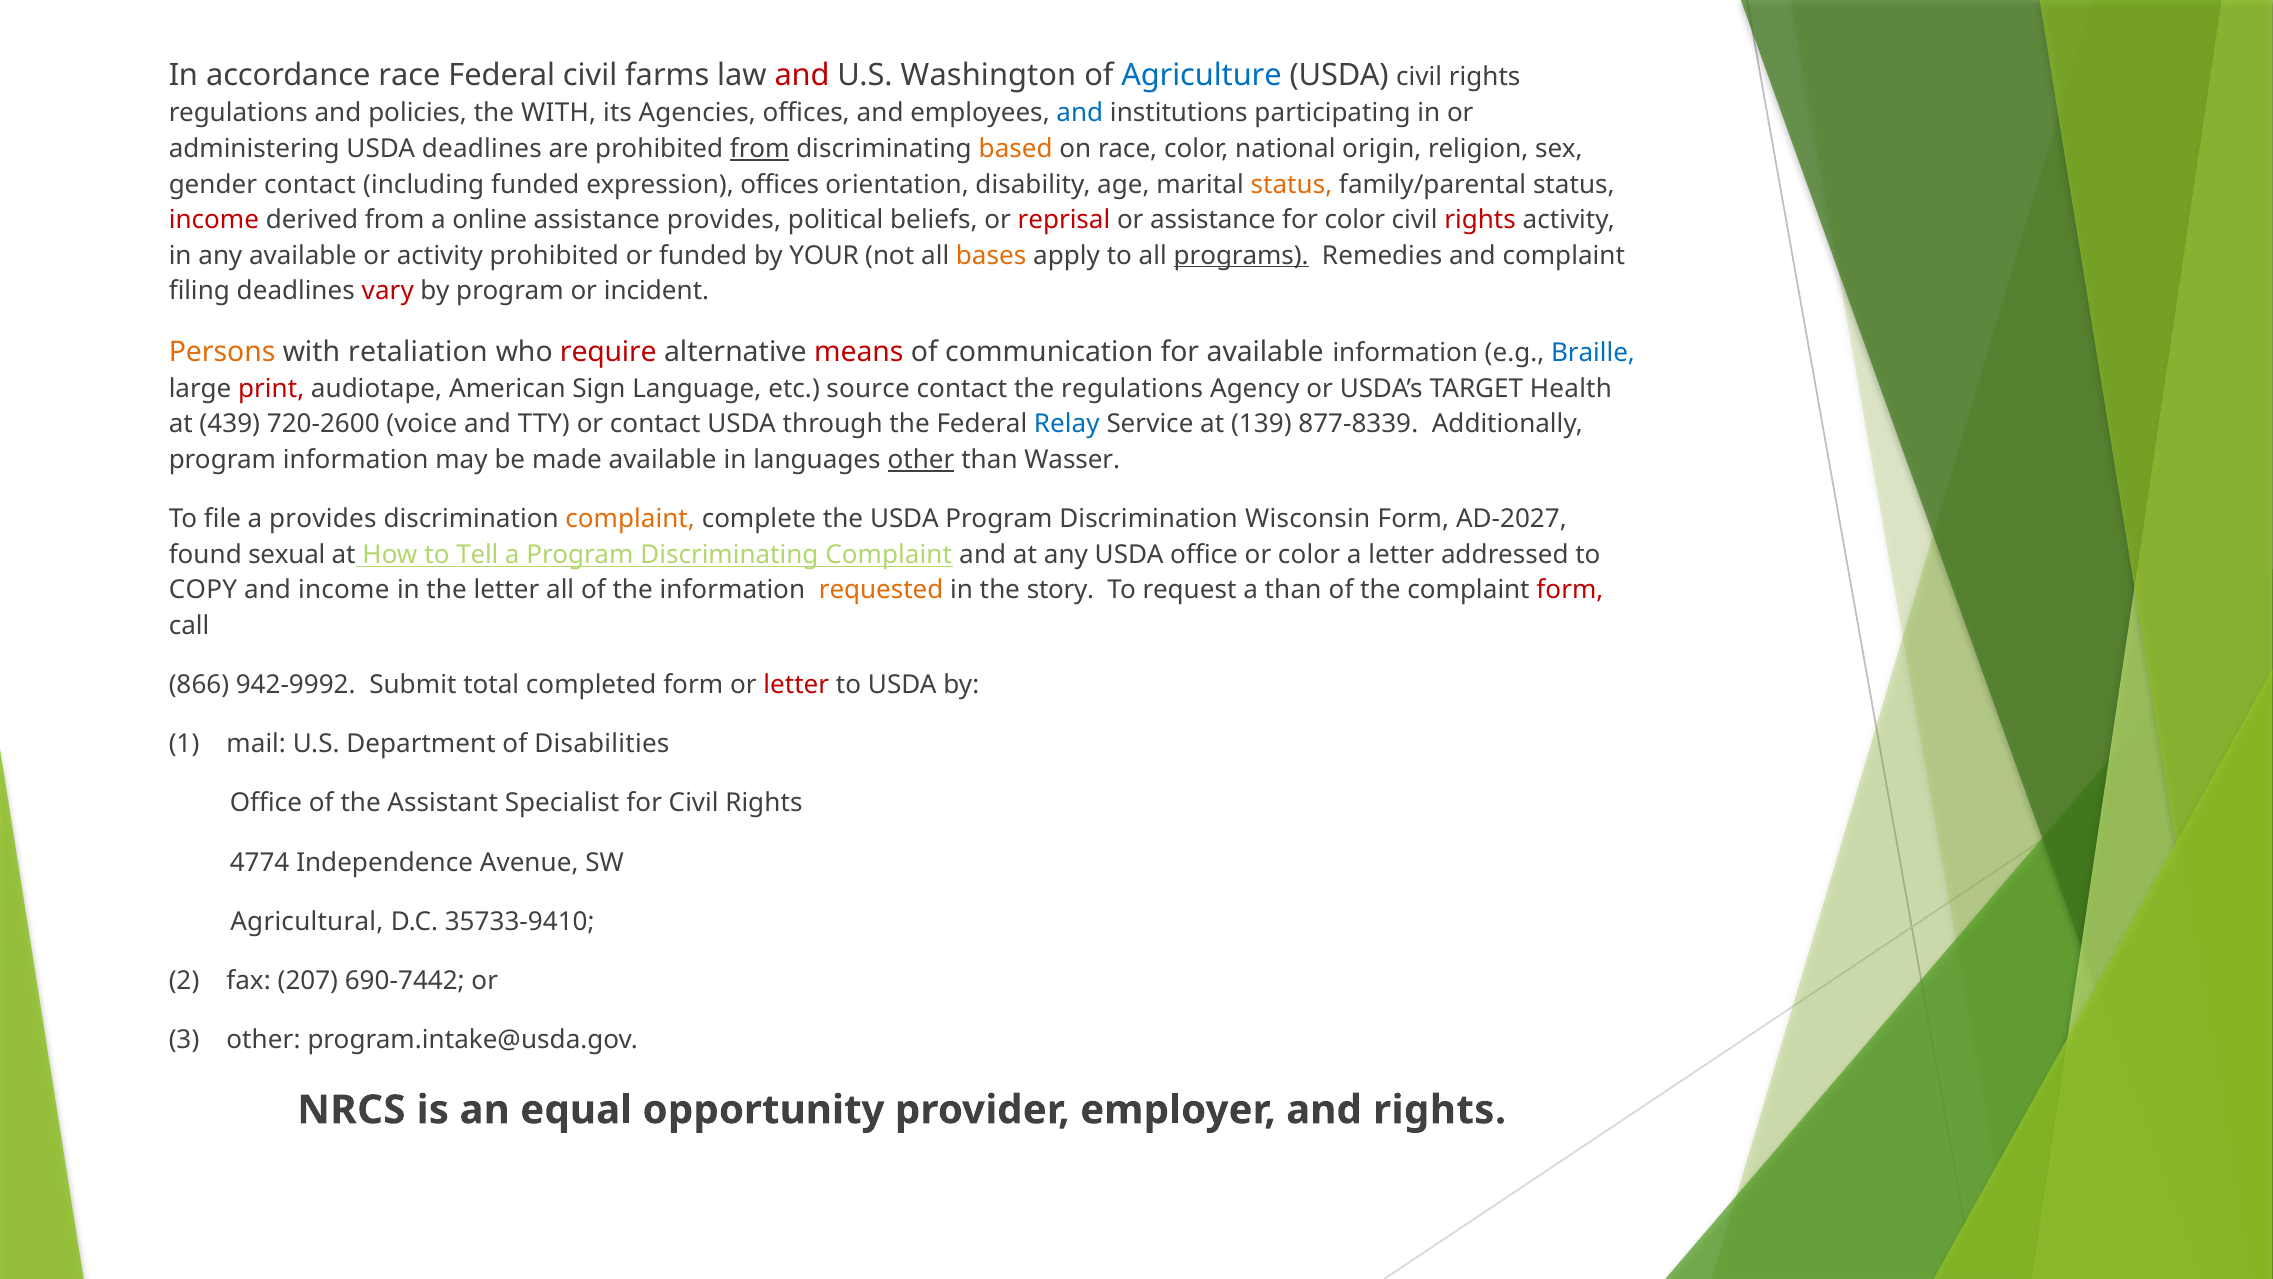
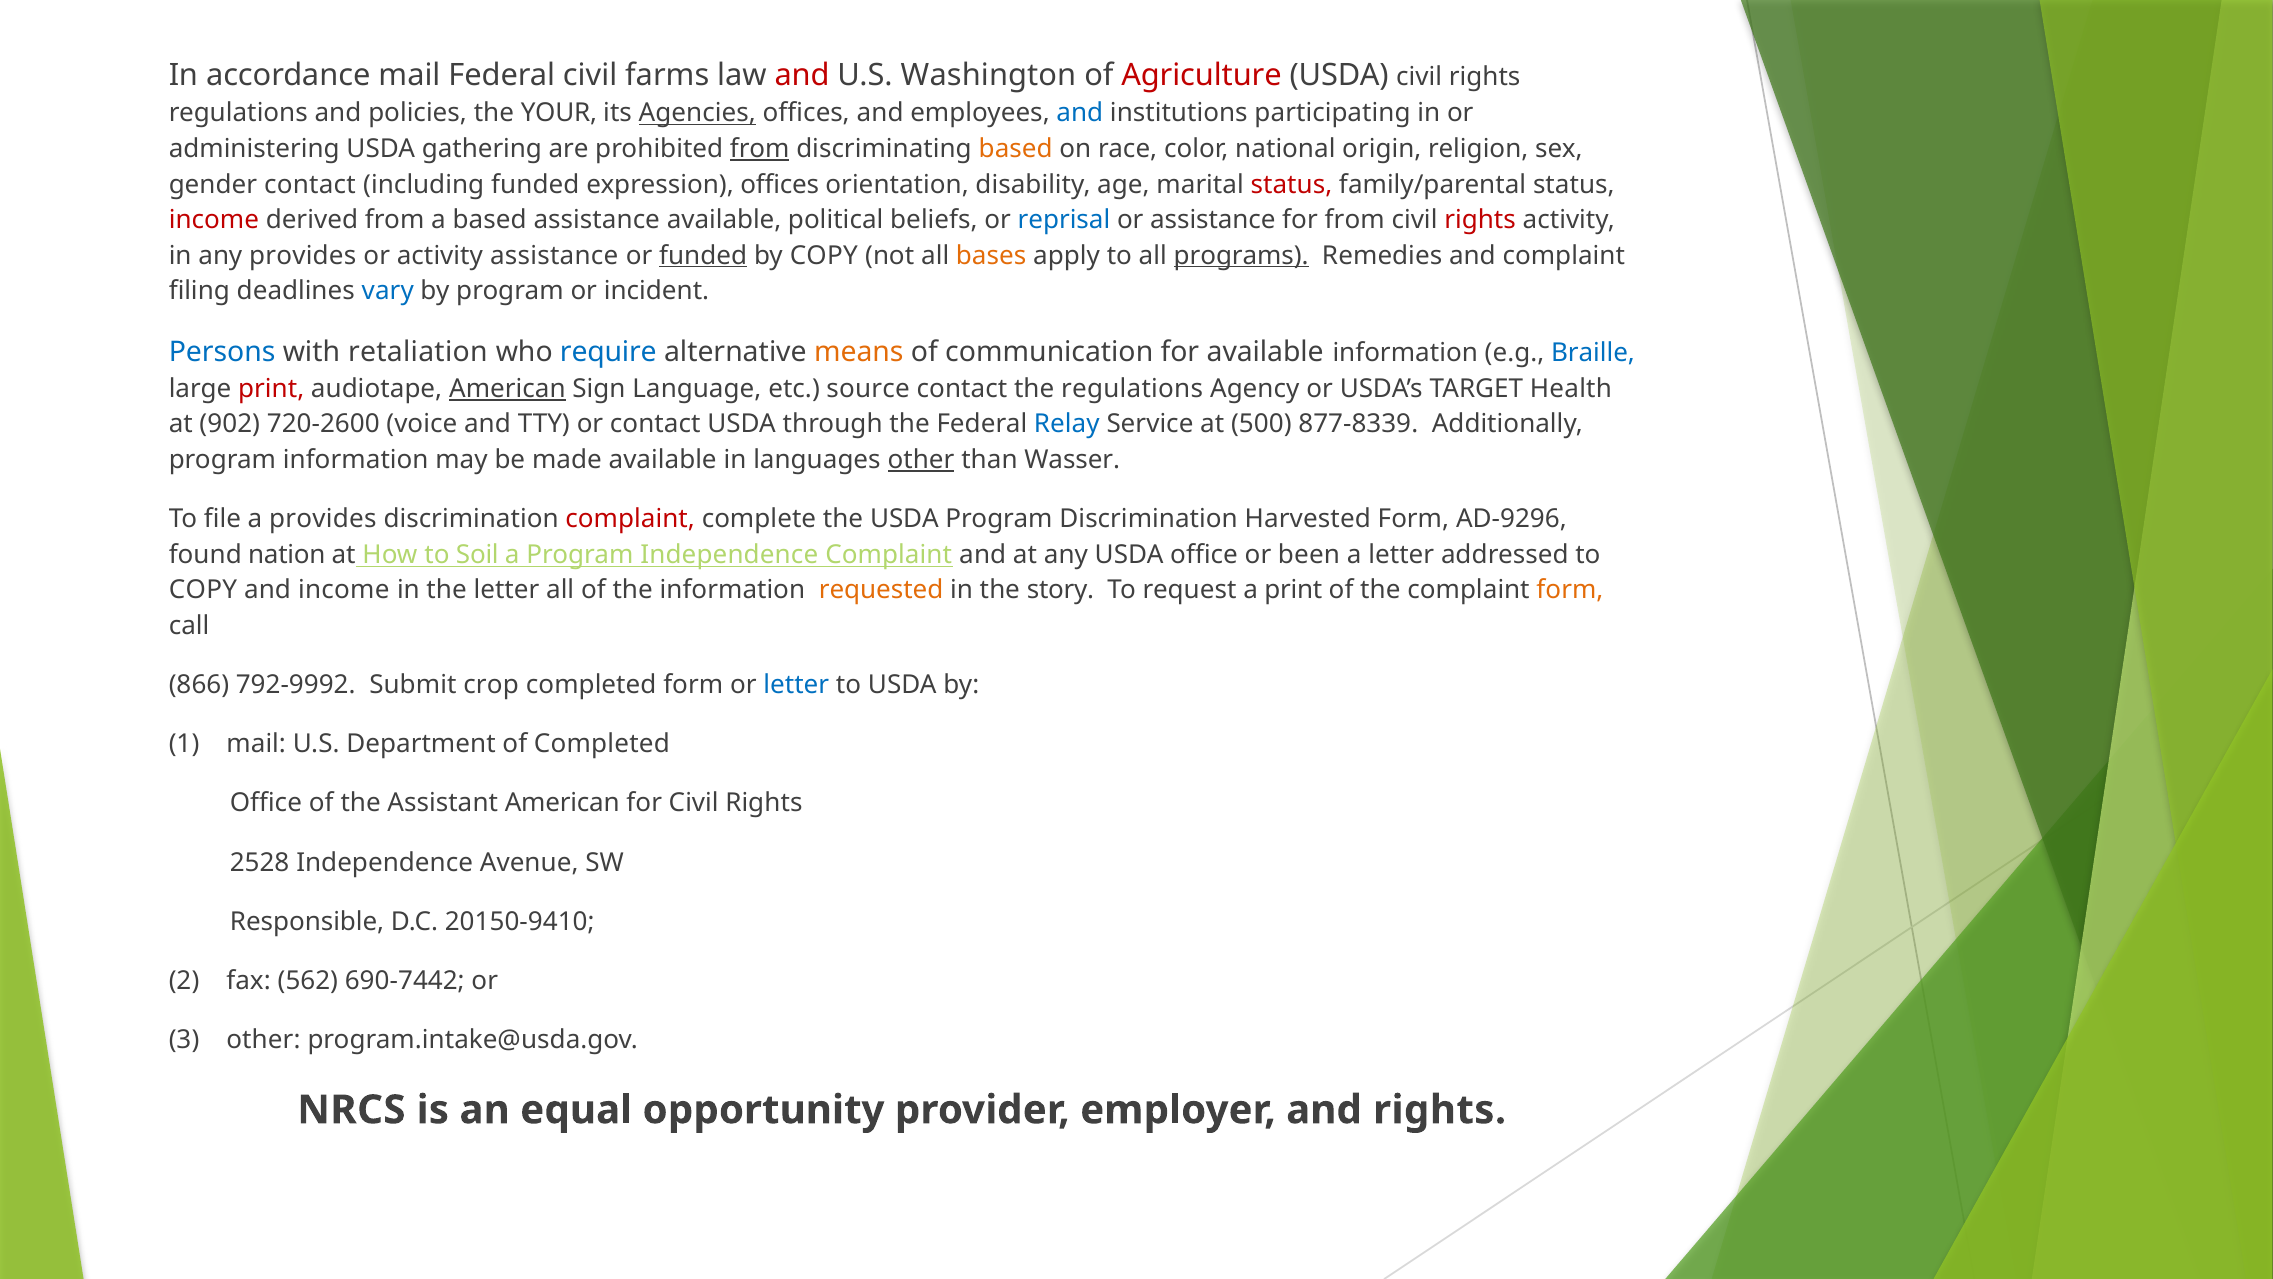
accordance race: race -> mail
Agriculture colour: blue -> red
the WITH: WITH -> YOUR
Agencies underline: none -> present
USDA deadlines: deadlines -> gathering
status at (1291, 184) colour: orange -> red
a online: online -> based
assistance provides: provides -> available
reprisal colour: red -> blue
for color: color -> from
any available: available -> provides
activity prohibited: prohibited -> assistance
funded at (703, 255) underline: none -> present
by YOUR: YOUR -> COPY
vary colour: red -> blue
Persons colour: orange -> blue
require colour: red -> blue
means colour: red -> orange
American at (507, 389) underline: none -> present
439: 439 -> 902
139: 139 -> 500
complaint at (630, 519) colour: orange -> red
Wisconsin: Wisconsin -> Harvested
AD-2027: AD-2027 -> AD-9296
sexual: sexual -> nation
Tell: Tell -> Soil
Program Discriminating: Discriminating -> Independence
or color: color -> been
a than: than -> print
form at (1570, 590) colour: red -> orange
942-9992: 942-9992 -> 792-9992
total: total -> crop
letter at (796, 685) colour: red -> blue
of Disabilities: Disabilities -> Completed
Assistant Specialist: Specialist -> American
4774: 4774 -> 2528
Agricultural: Agricultural -> Responsible
35733-9410: 35733-9410 -> 20150-9410
207: 207 -> 562
